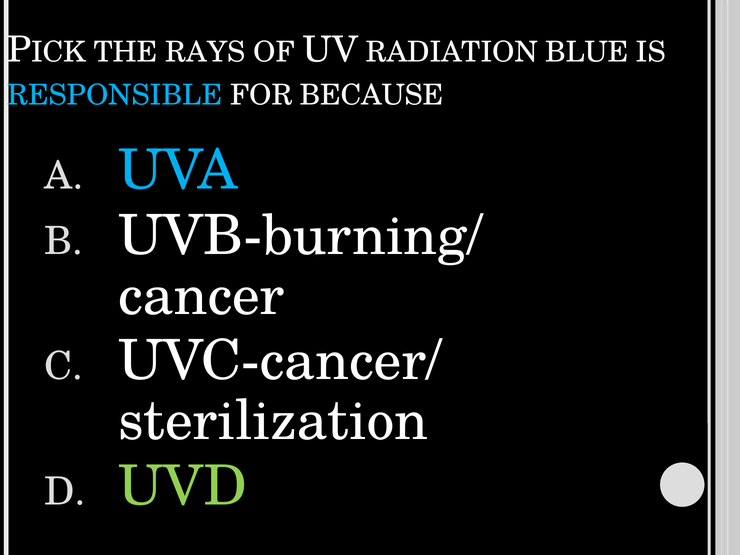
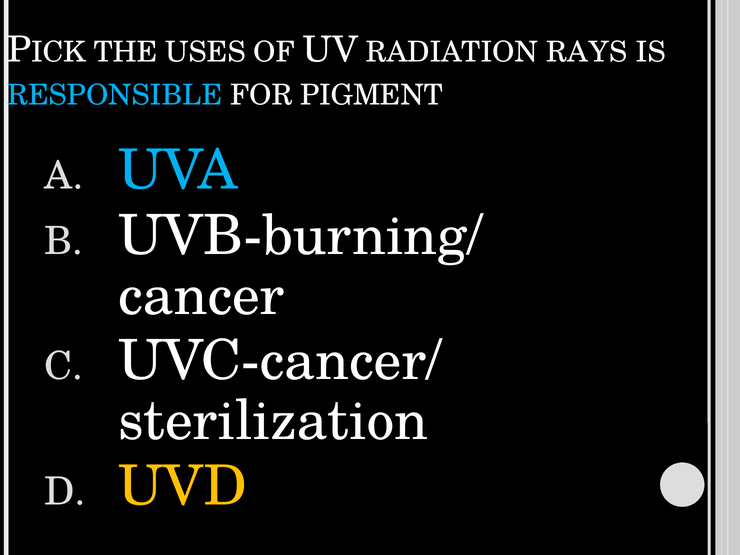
RAYS: RAYS -> USES
BLUE: BLUE -> RAYS
BECAUSE: BECAUSE -> PIGMENT
UVD colour: light green -> yellow
